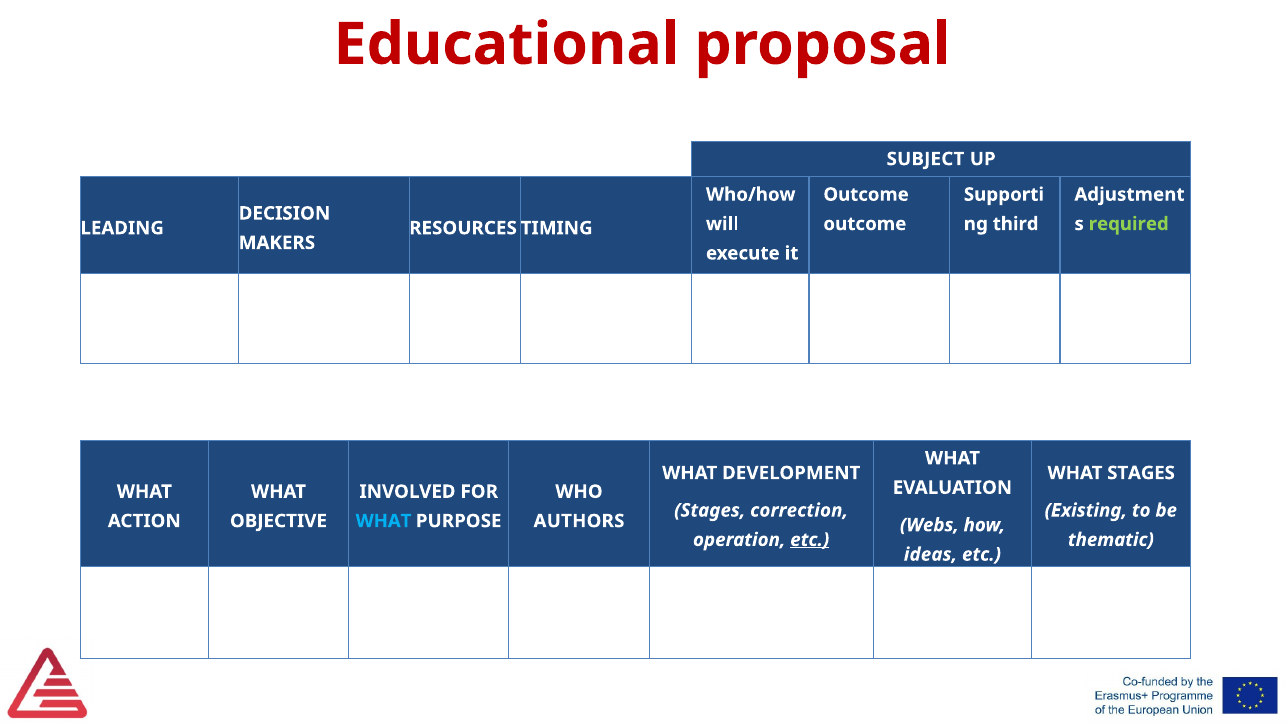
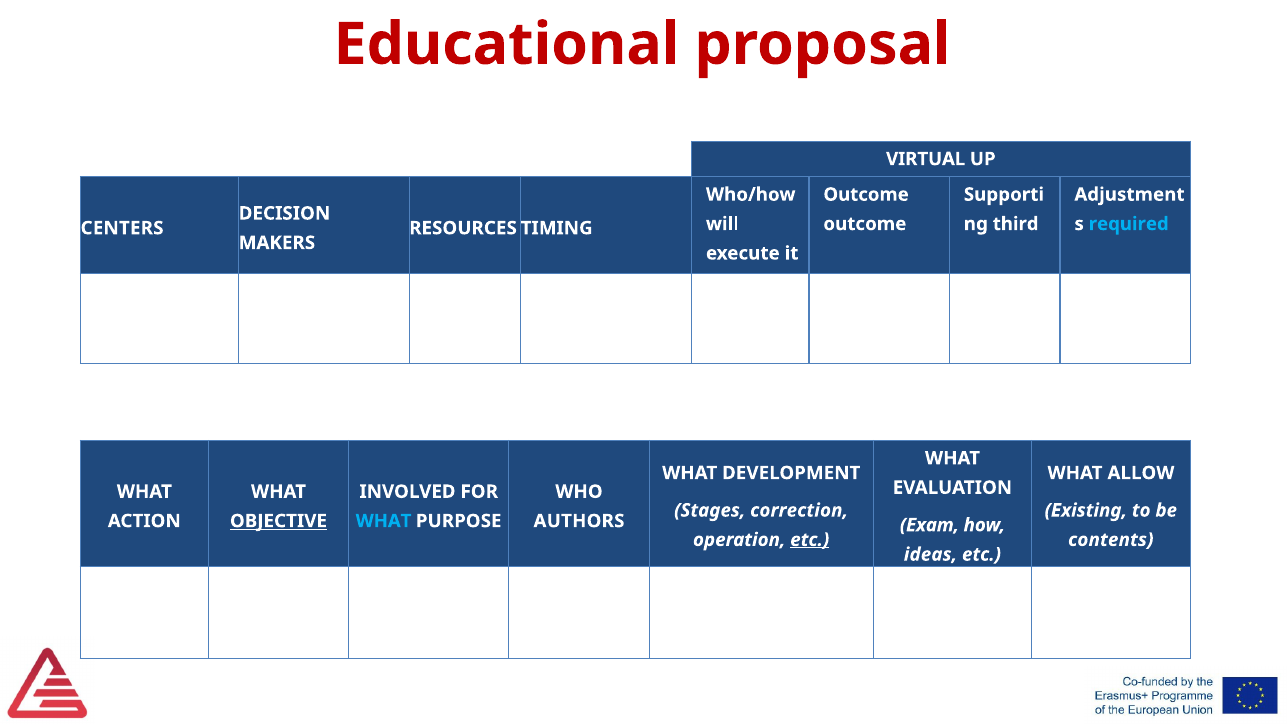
SUBJECT: SUBJECT -> VIRTUAL
required colour: light green -> light blue
LEADING: LEADING -> CENTERS
WHAT STAGES: STAGES -> ALLOW
OBJECTIVE underline: none -> present
Webs: Webs -> Exam
thematic: thematic -> contents
